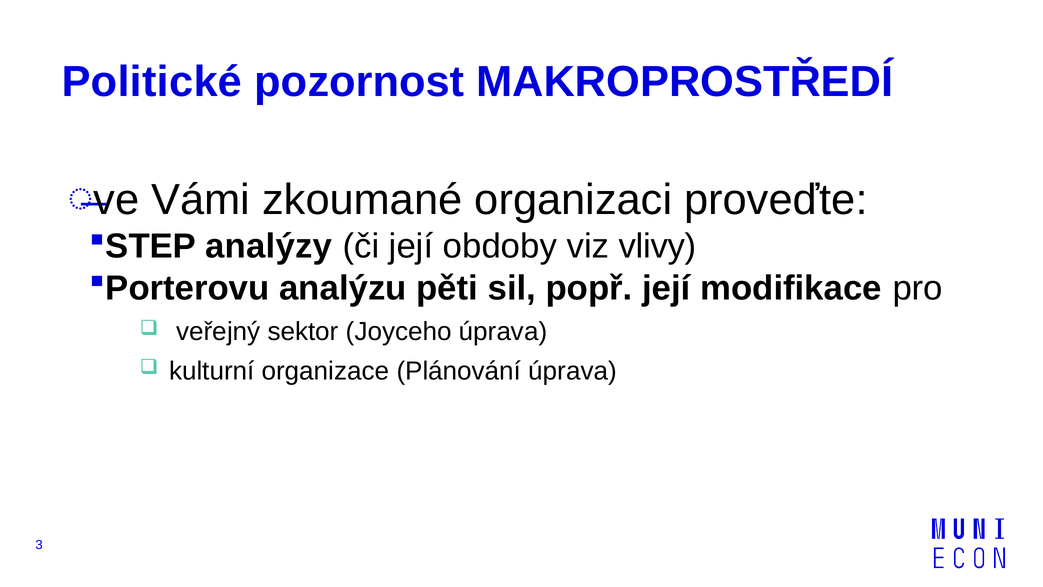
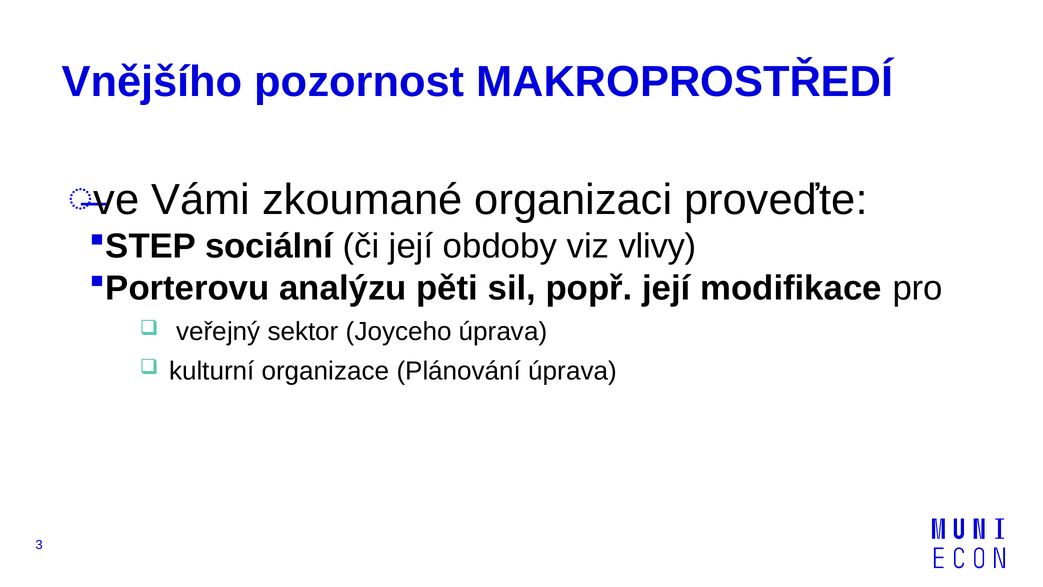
Politické: Politické -> Vnějšího
analýzy: analýzy -> sociální
